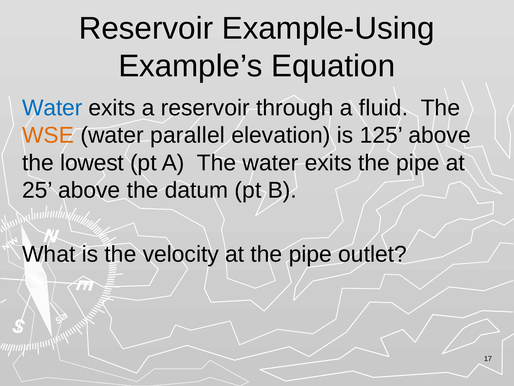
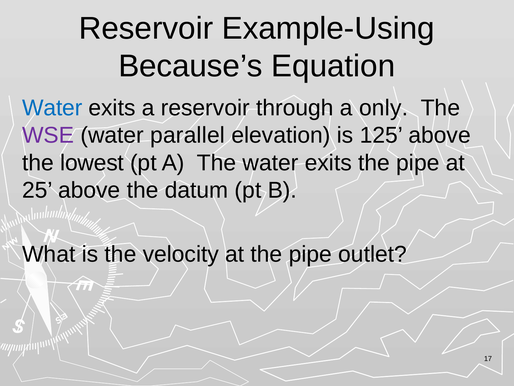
Example’s: Example’s -> Because’s
fluid: fluid -> only
WSE colour: orange -> purple
